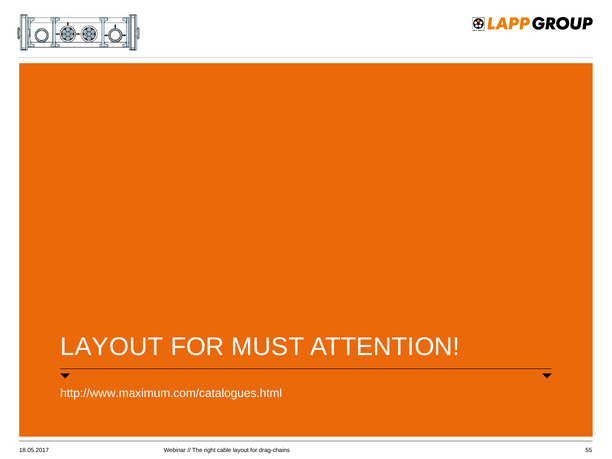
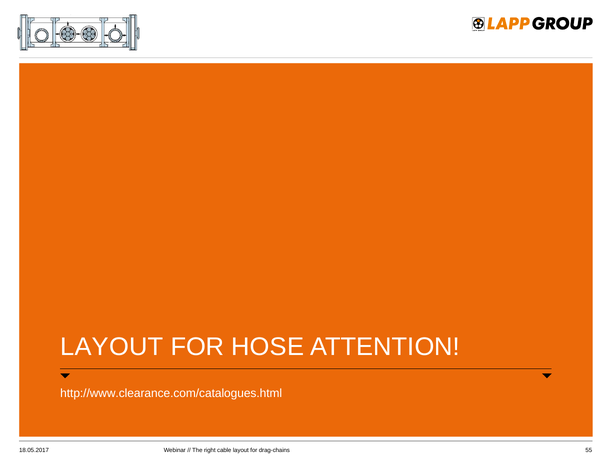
MUST: MUST -> HOSE
http://www.maximum.com/catalogues.html: http://www.maximum.com/catalogues.html -> http://www.clearance.com/catalogues.html
